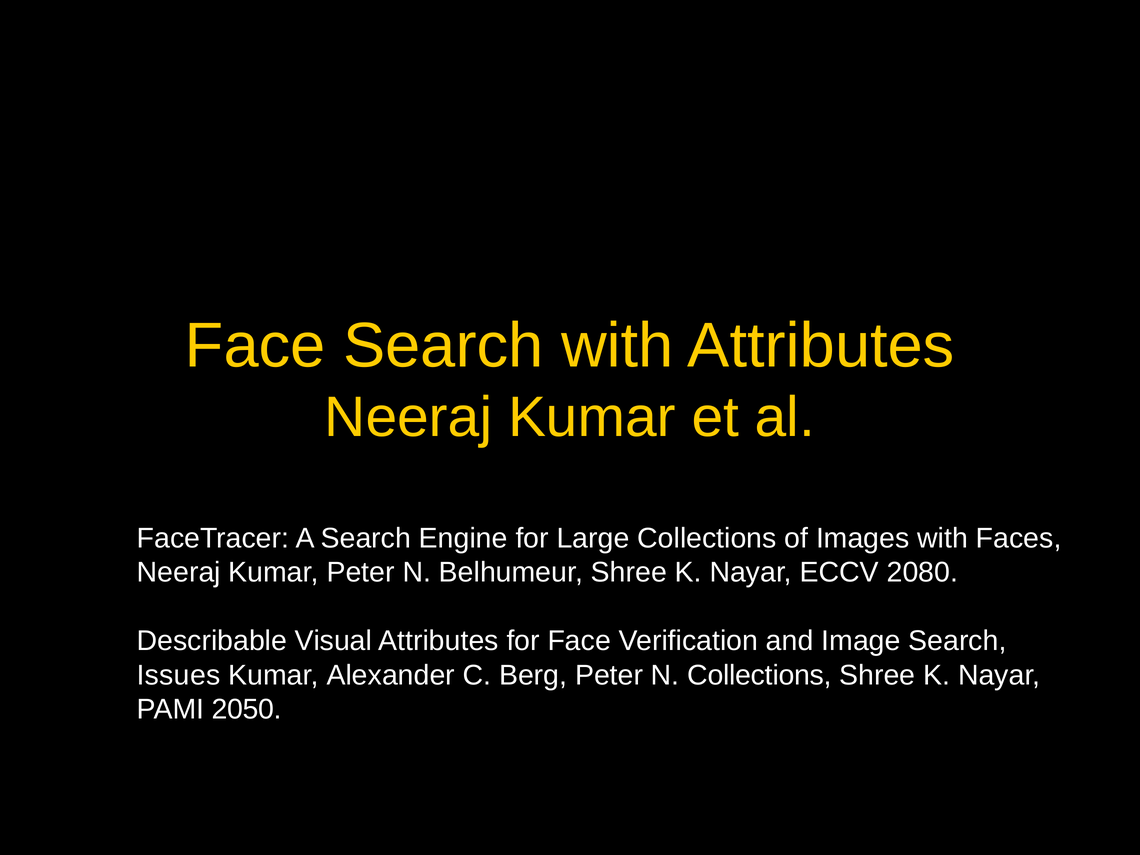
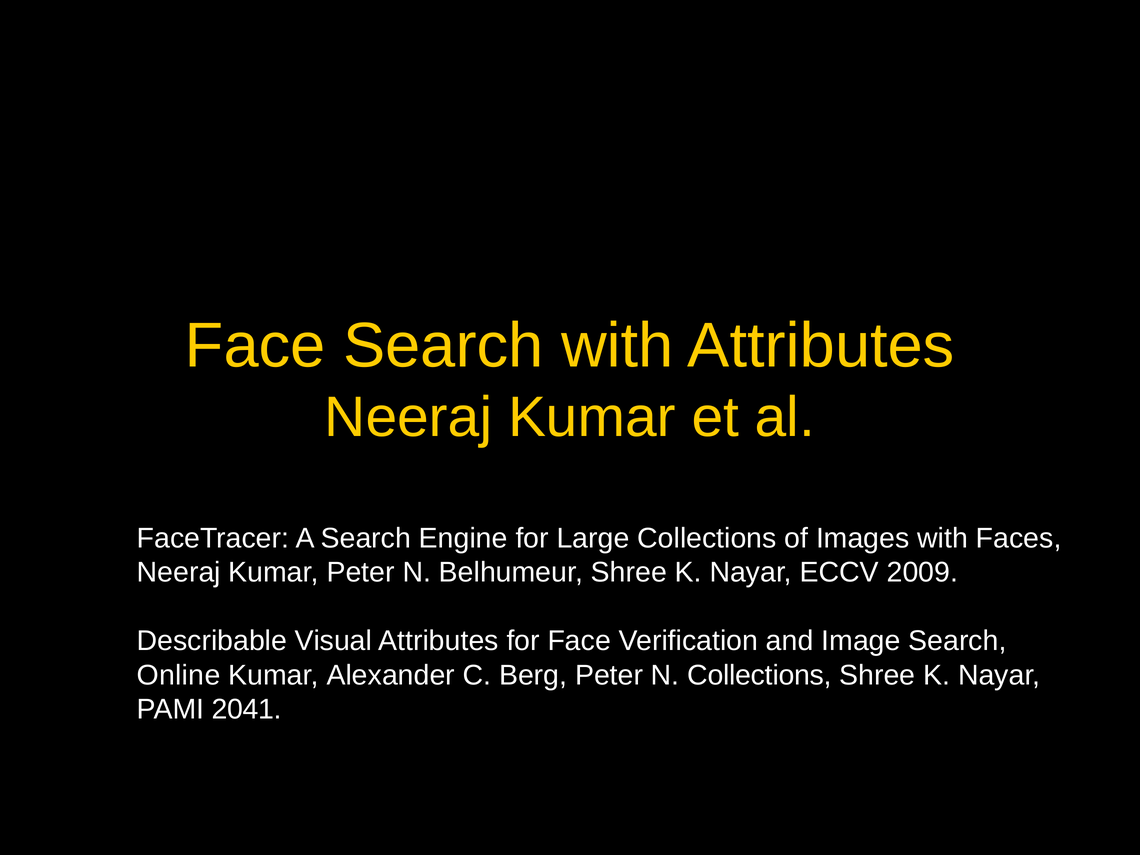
2080: 2080 -> 2009
Issues: Issues -> Online
2050: 2050 -> 2041
